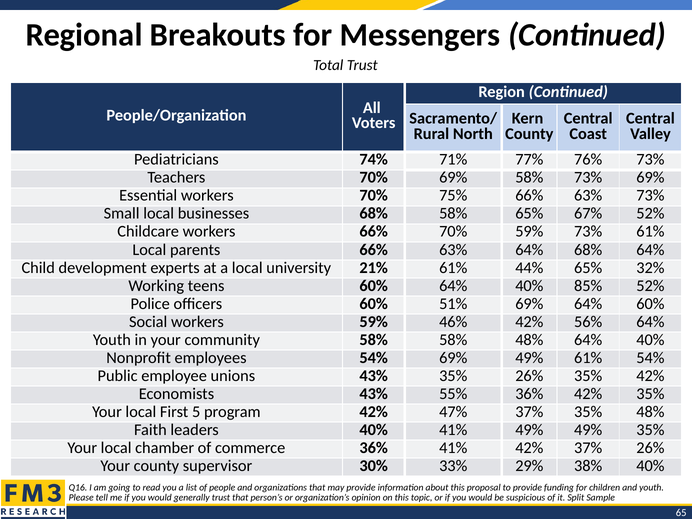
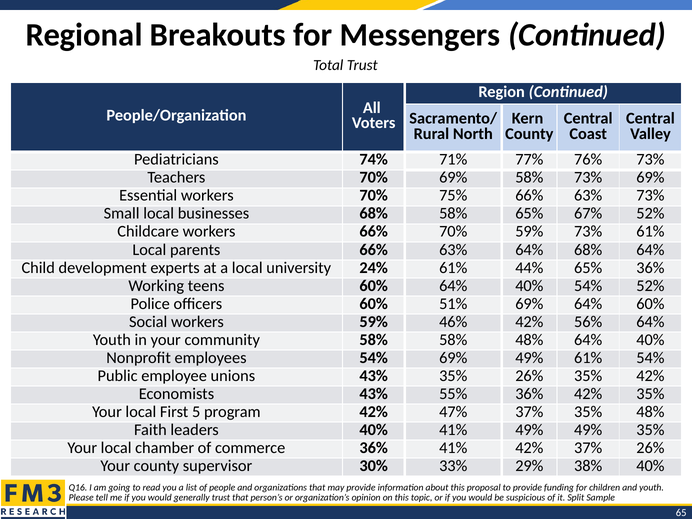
21%: 21% -> 24%
65% 32%: 32% -> 36%
40% 85%: 85% -> 54%
